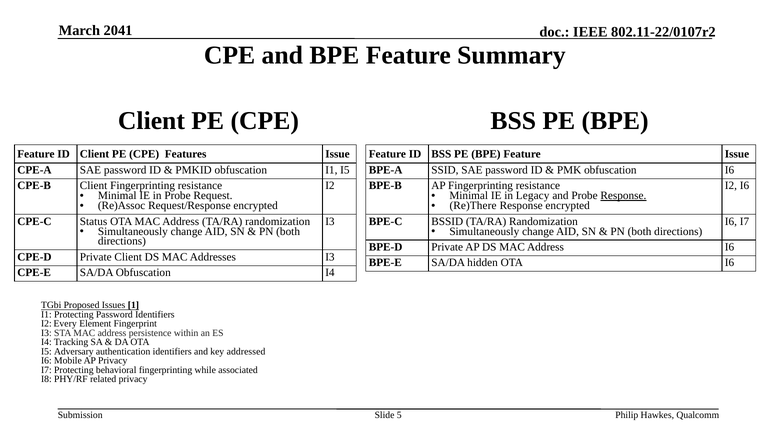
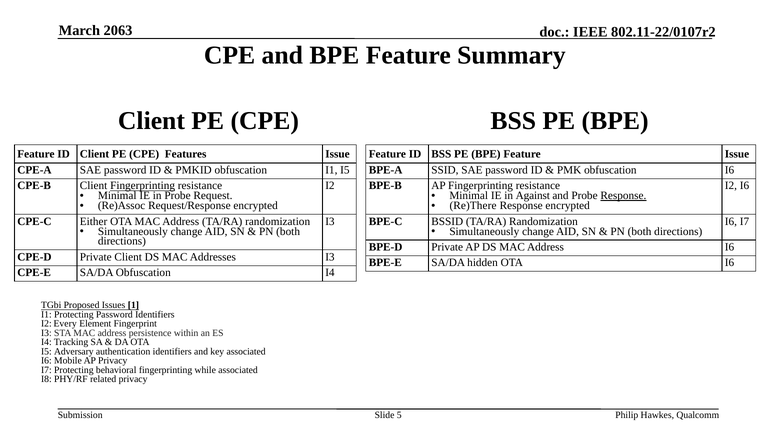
2041: 2041 -> 2063
Fingerprinting at (143, 186) underline: none -> present
Legacy: Legacy -> Against
Status: Status -> Either
key addressed: addressed -> associated
